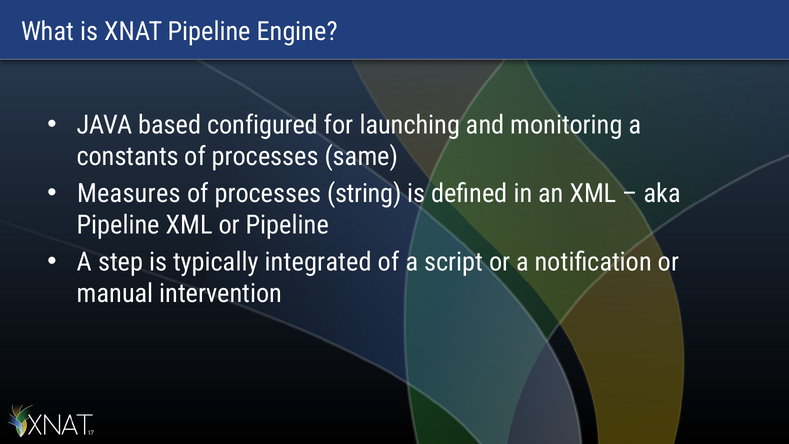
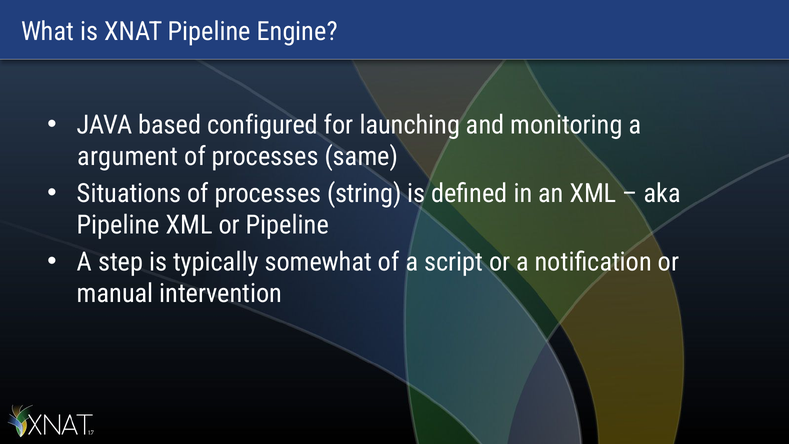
constants: constants -> argument
Measures: Measures -> Situations
integrated: integrated -> somewhat
